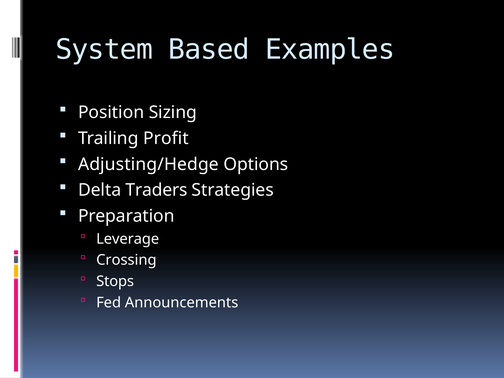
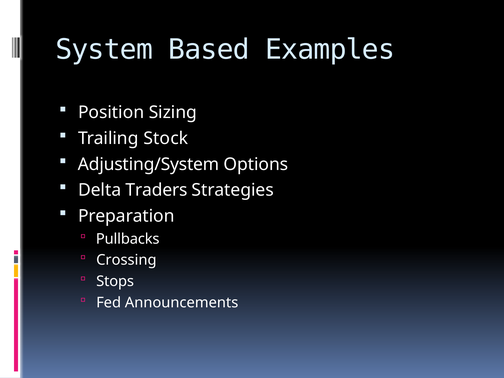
Profit: Profit -> Stock
Adjusting/Hedge: Adjusting/Hedge -> Adjusting/System
Leverage: Leverage -> Pullbacks
